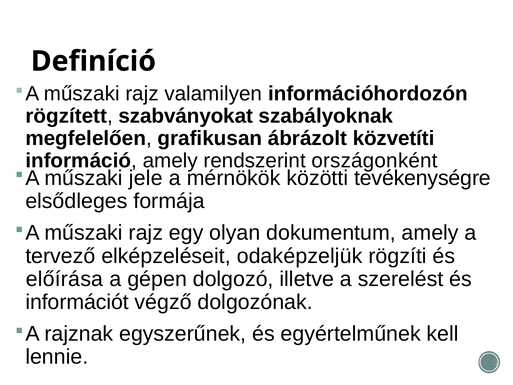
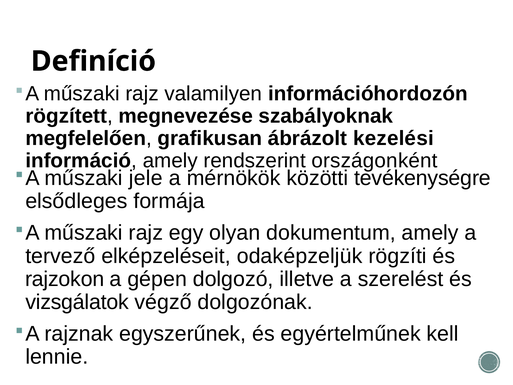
szabványokat: szabványokat -> megnevezése
közvetíti: közvetíti -> kezelési
előírása: előírása -> rajzokon
információt: információt -> vizsgálatok
